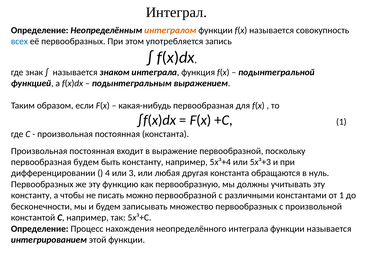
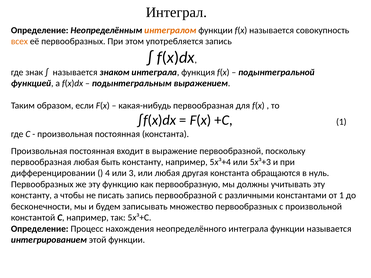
всех colour: blue -> orange
первообразная будем: будем -> любая
писать можно: можно -> запись
